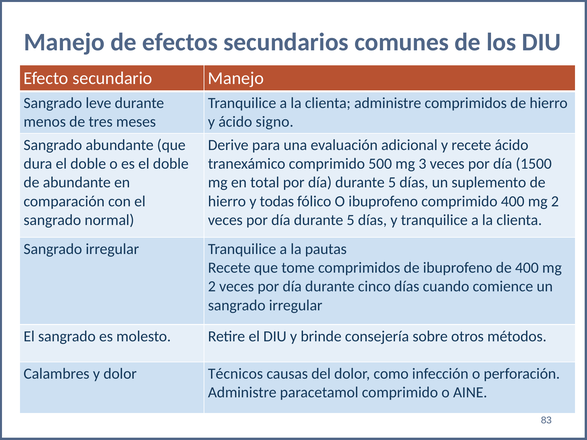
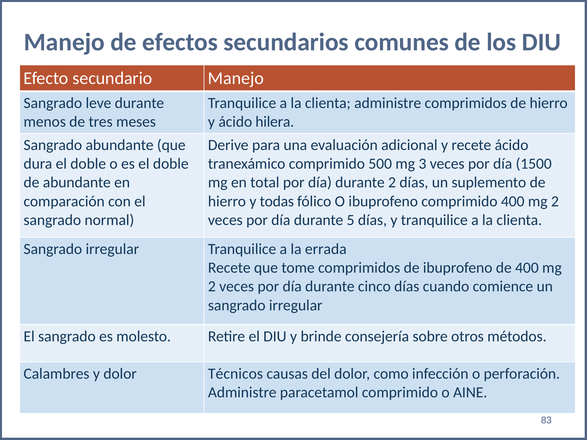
signo: signo -> hilera
5 at (392, 183): 5 -> 2
pautas: pautas -> errada
